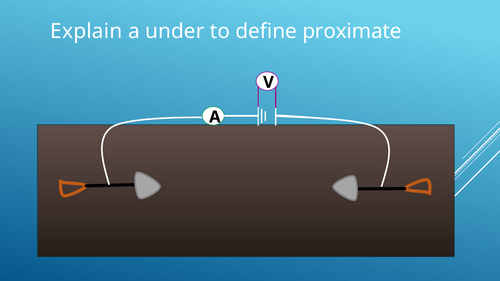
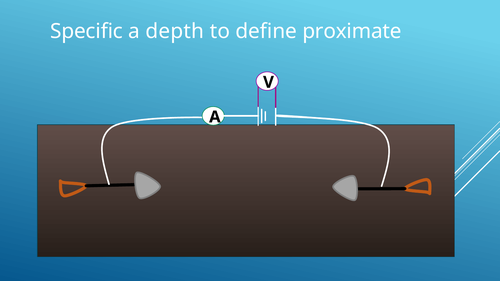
Explain: Explain -> Specific
under: under -> depth
